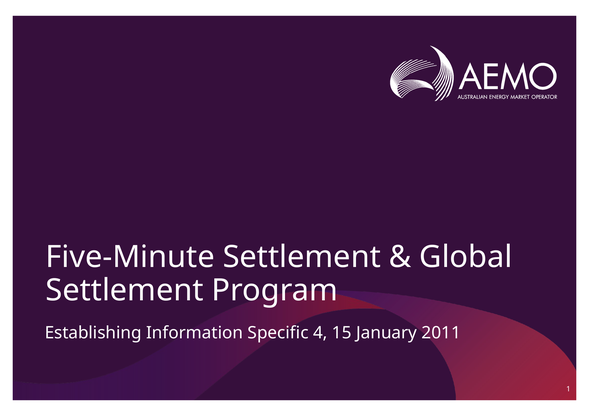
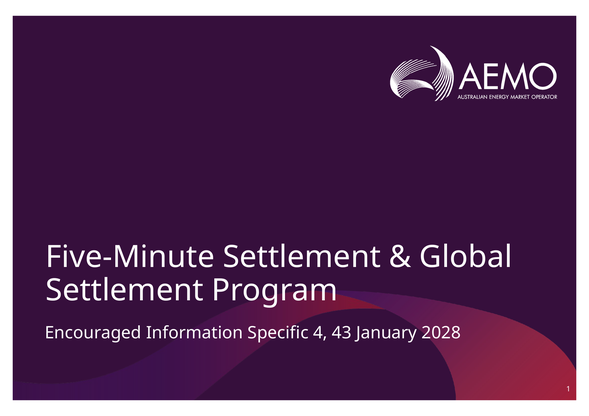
Establishing: Establishing -> Encouraged
15: 15 -> 43
2011: 2011 -> 2028
